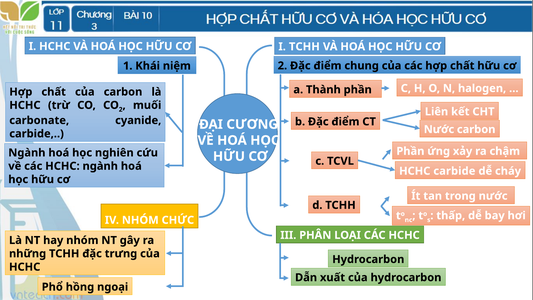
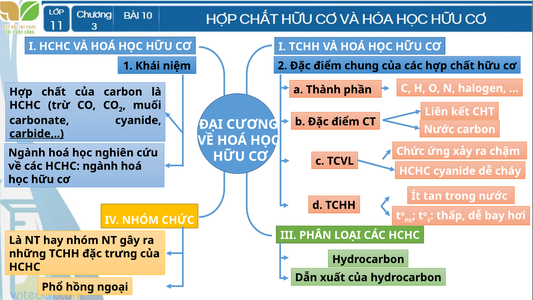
carbide at (37, 134) underline: none -> present
Phần at (410, 151): Phần -> Chức
HCHC carbide: carbide -> cyanide
